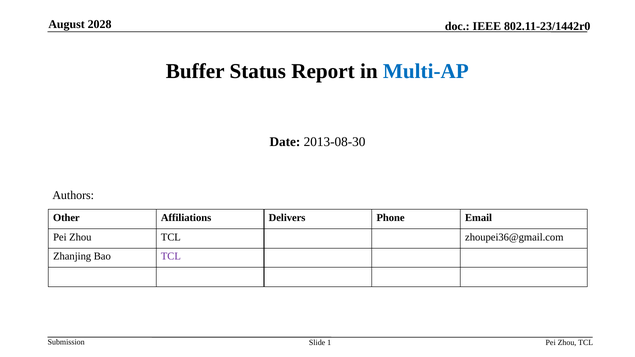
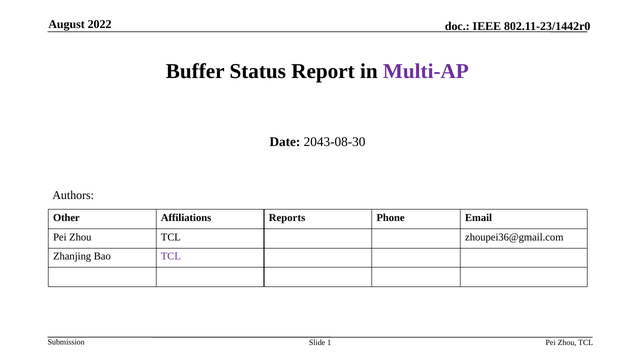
2028: 2028 -> 2022
Multi-AP colour: blue -> purple
2013-08-30: 2013-08-30 -> 2043-08-30
Delivers: Delivers -> Reports
